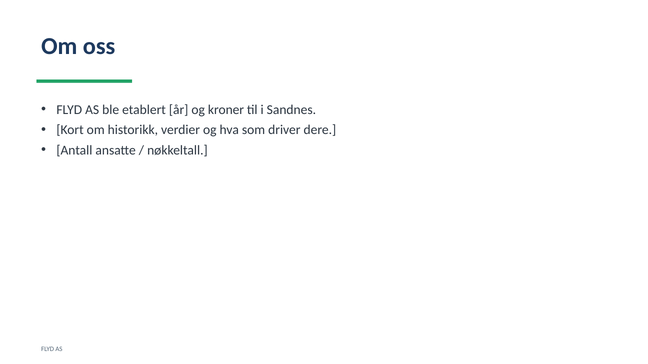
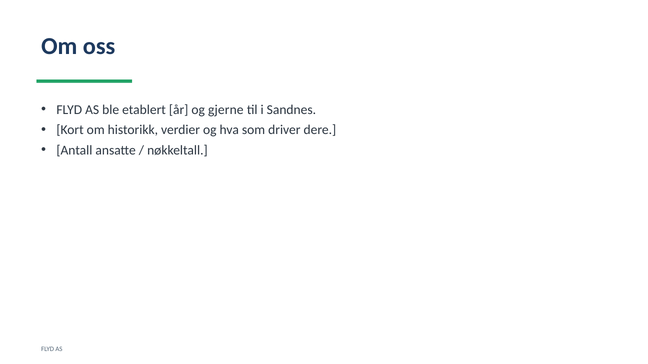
kroner: kroner -> gjerne
